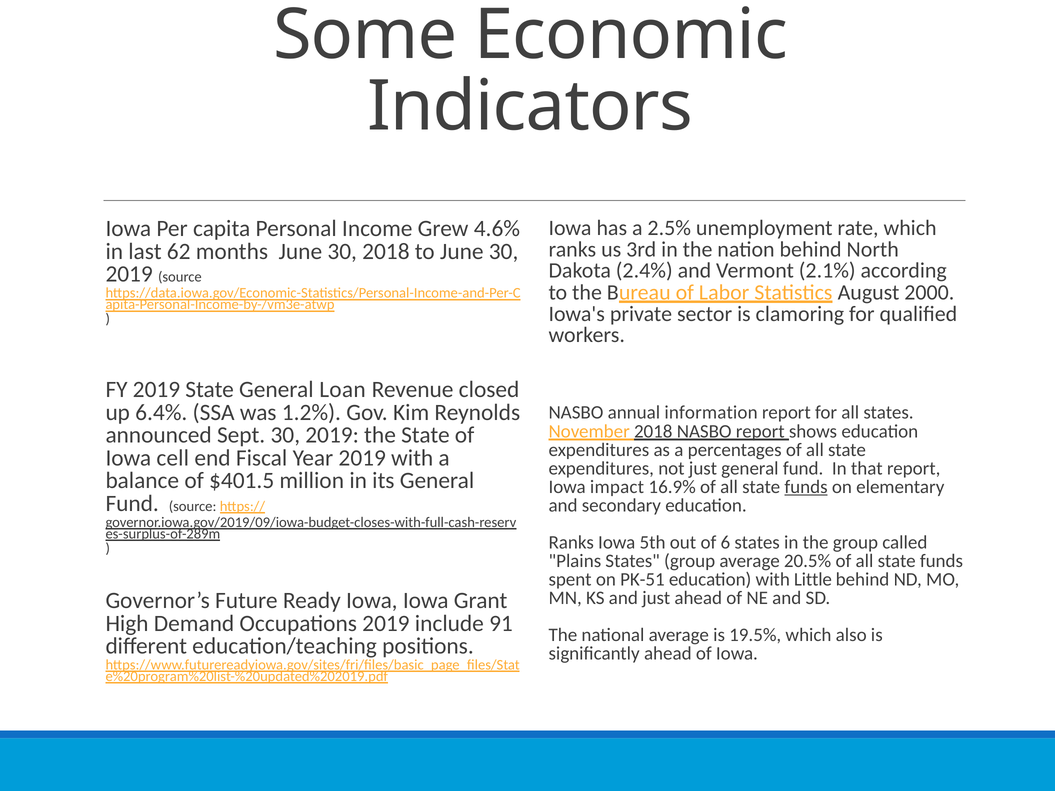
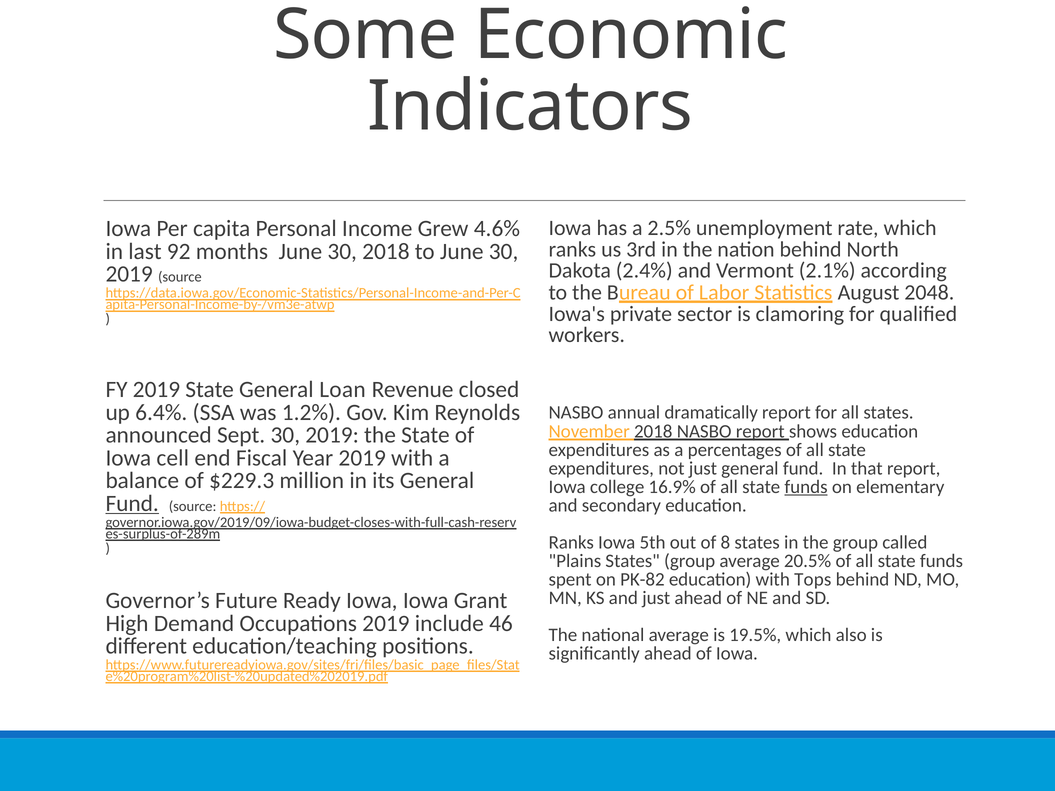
62: 62 -> 92
2000: 2000 -> 2048
information: information -> dramatically
$401.5: $401.5 -> $229.3
impact: impact -> college
Fund at (132, 504) underline: none -> present
6: 6 -> 8
PK-51: PK-51 -> PK-82
Little: Little -> Tops
91: 91 -> 46
